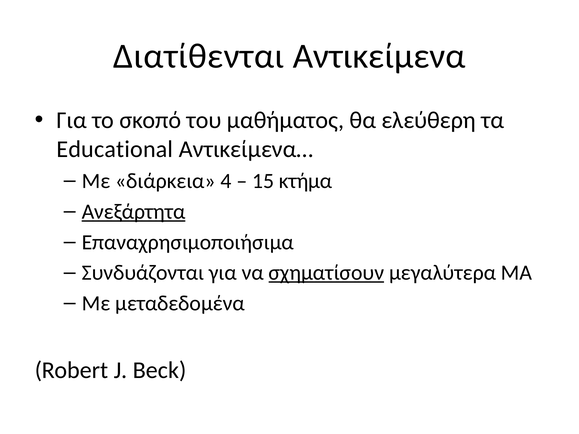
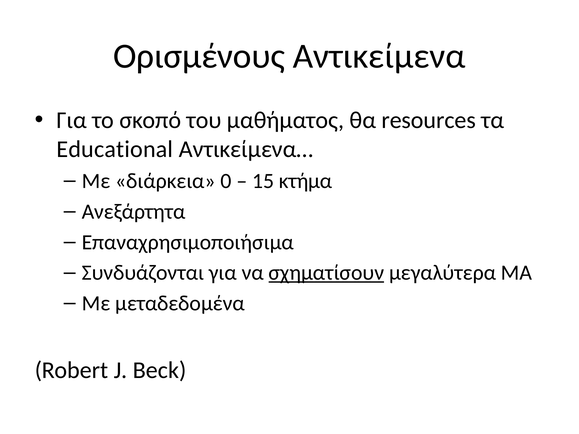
Διατίθενται: Διατίθενται -> Ορισμένους
ελεύθερη: ελεύθερη -> resources
4: 4 -> 0
Ανεξάρτητα underline: present -> none
